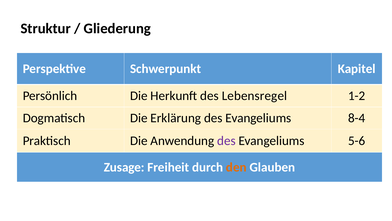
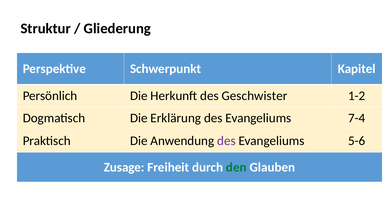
Lebensregel: Lebensregel -> Geschwister
8-4: 8-4 -> 7-4
den colour: orange -> green
